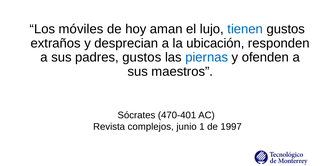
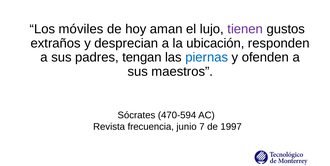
tienen colour: blue -> purple
padres gustos: gustos -> tengan
470-401: 470-401 -> 470-594
complejos: complejos -> frecuencia
1: 1 -> 7
